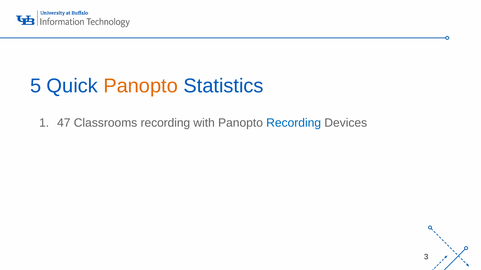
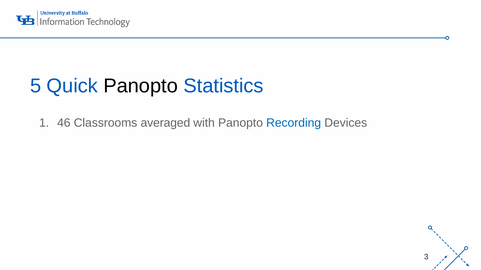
Panopto at (141, 86) colour: orange -> black
47: 47 -> 46
Classrooms recording: recording -> averaged
